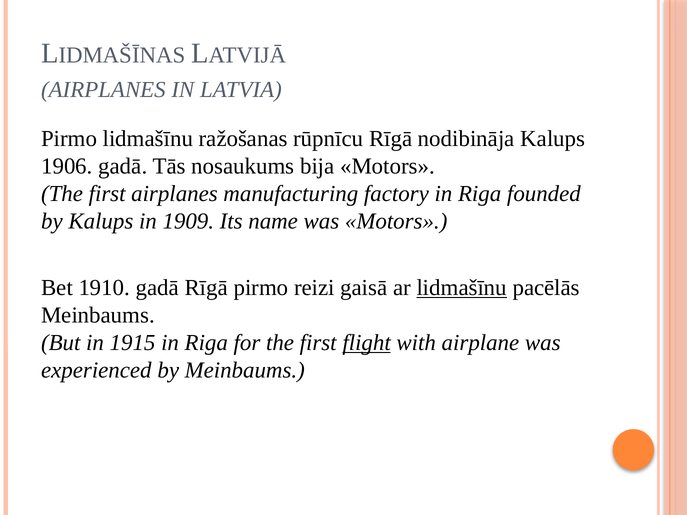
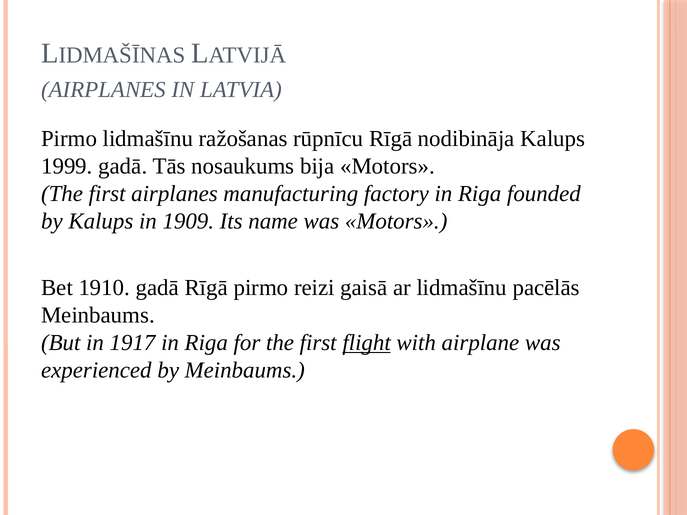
1906: 1906 -> 1999
lidmašīnu at (462, 288) underline: present -> none
1915: 1915 -> 1917
